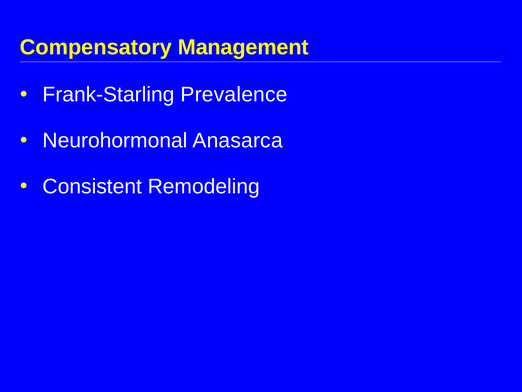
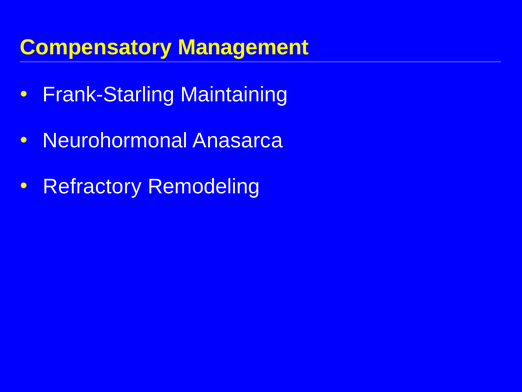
Prevalence: Prevalence -> Maintaining
Consistent: Consistent -> Refractory
